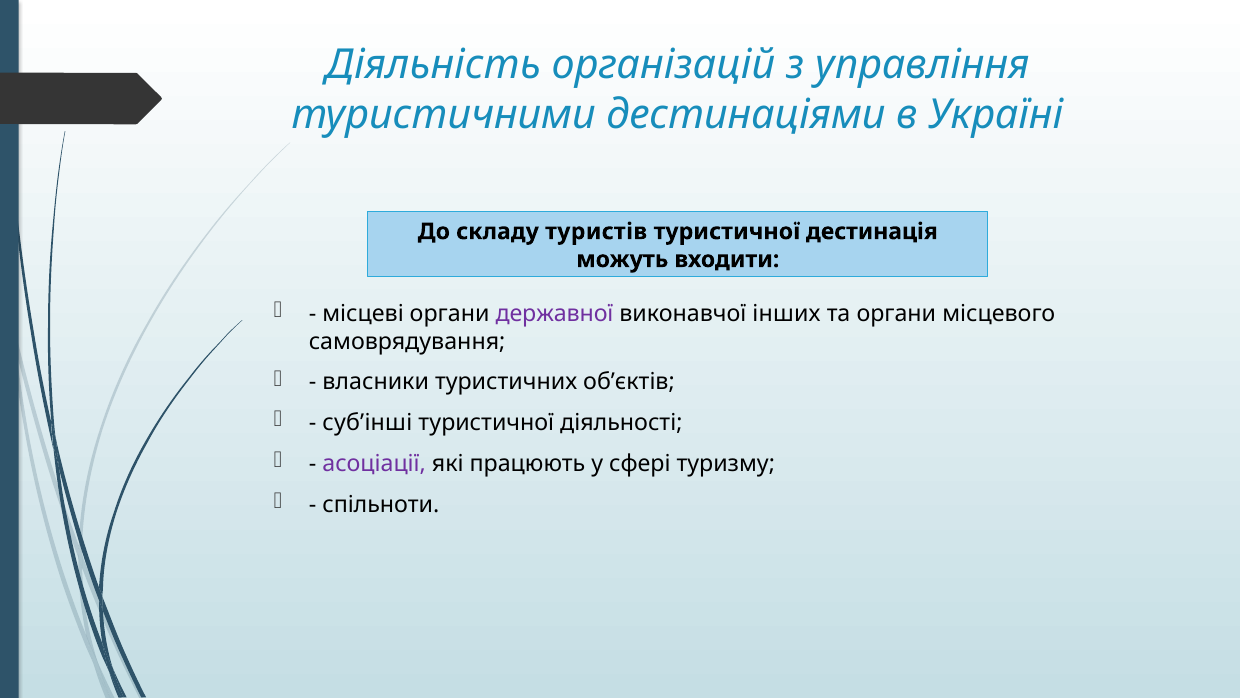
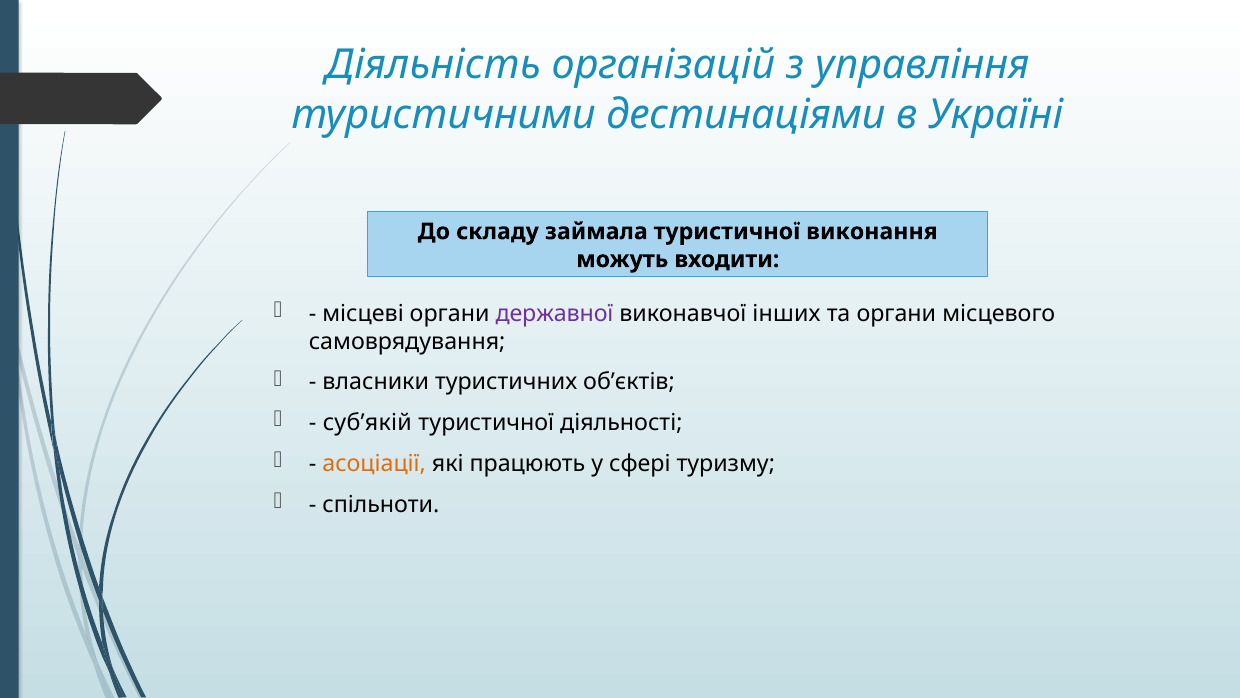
туристів: туристів -> займала
дестинація: дестинація -> виконання
суб’інші: суб’інші -> суб’якій
асоціації colour: purple -> orange
